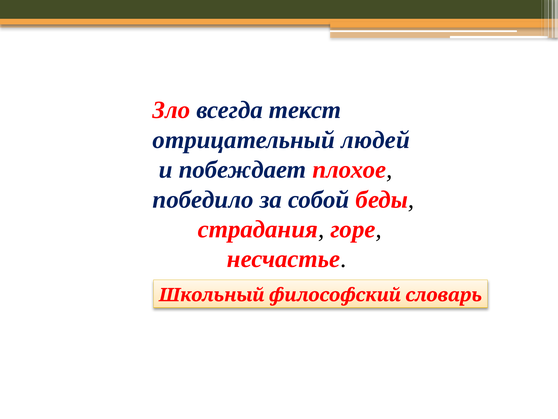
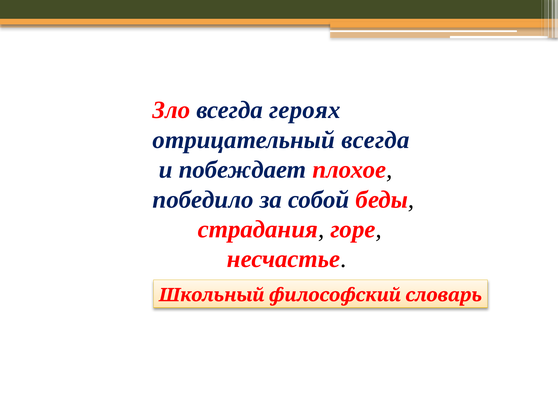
текст: текст -> героях
отрицательный людей: людей -> всегда
